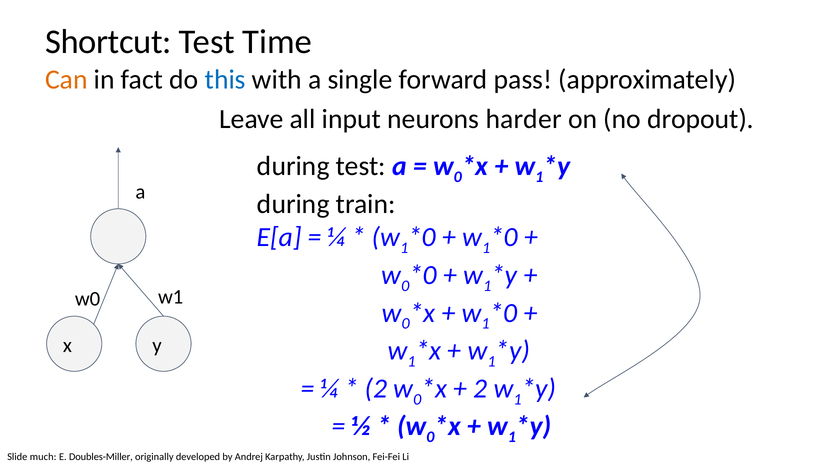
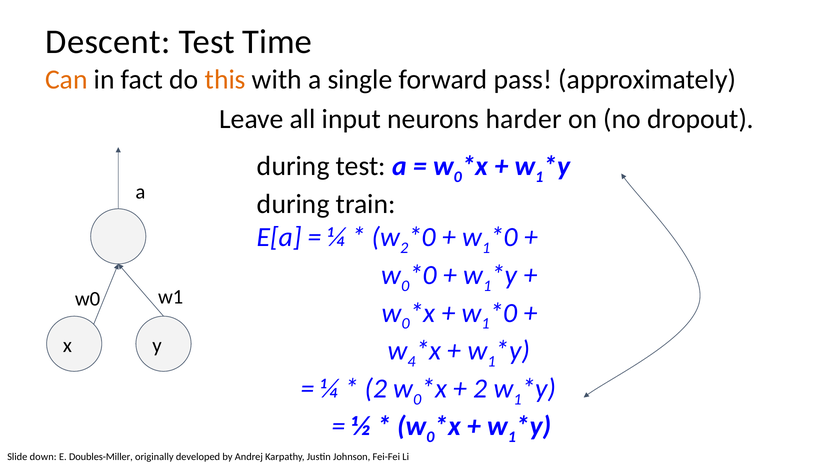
Shortcut: Shortcut -> Descent
this colour: blue -> orange
1 at (404, 248): 1 -> 2
1 at (411, 361): 1 -> 4
much: much -> down
